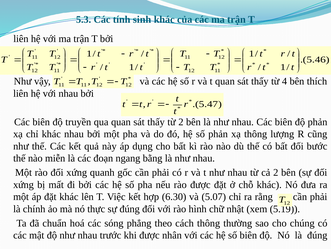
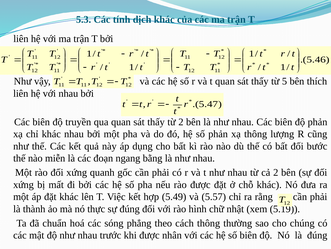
sinh: sinh -> dịch
từ 4: 4 -> 5
6.30: 6.30 -> 5.49
5.07: 5.07 -> 5.57
chính: chính -> thành
